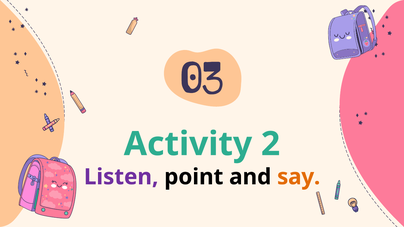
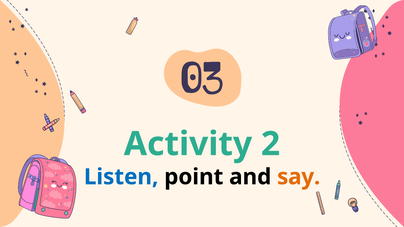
Listen colour: purple -> blue
